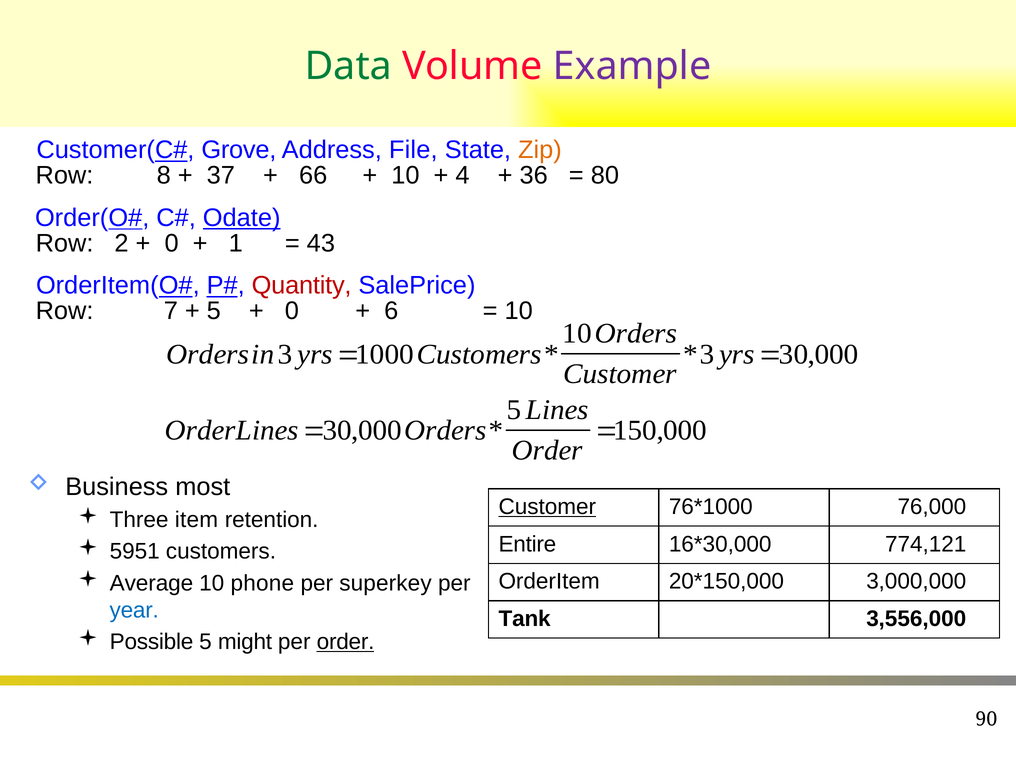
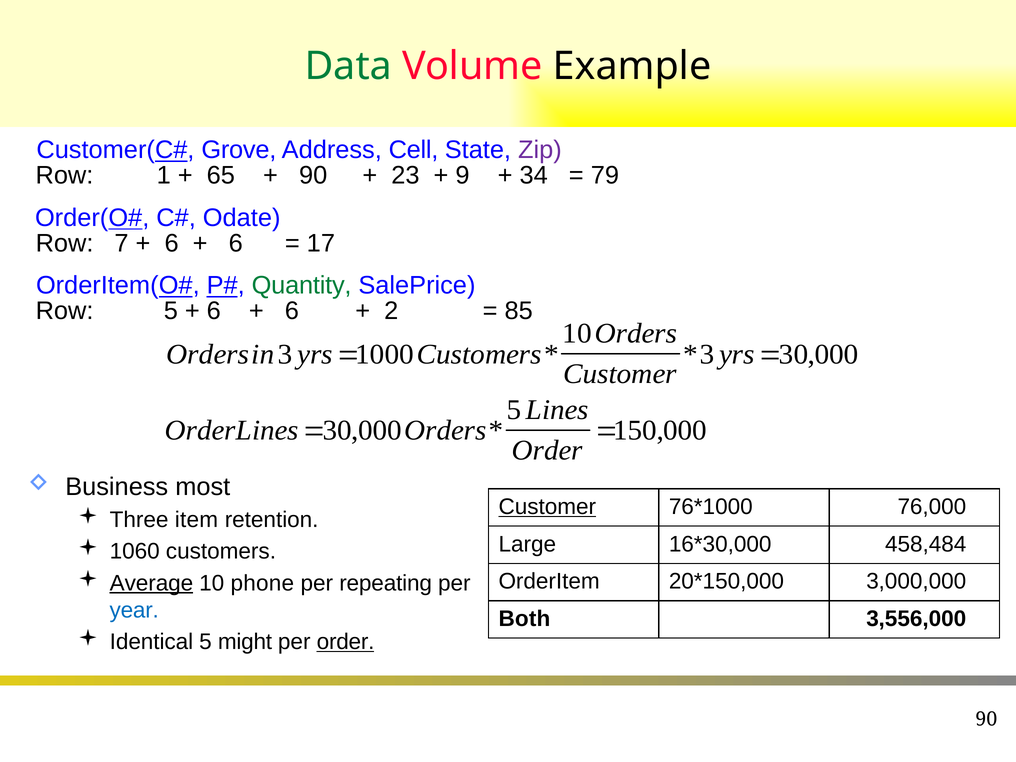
Example colour: purple -> black
File: File -> Cell
Zip colour: orange -> purple
8: 8 -> 1
37: 37 -> 65
66 at (313, 175): 66 -> 90
10 at (405, 175): 10 -> 23
4: 4 -> 9
36: 36 -> 34
80: 80 -> 79
Odate underline: present -> none
2: 2 -> 7
0 at (172, 243): 0 -> 6
1 at (236, 243): 1 -> 6
43: 43 -> 17
Quantity colour: red -> green
Row 7: 7 -> 5
5 at (214, 311): 5 -> 6
0 at (292, 311): 0 -> 6
6: 6 -> 2
10 at (519, 311): 10 -> 85
Entire: Entire -> Large
774,121: 774,121 -> 458,484
5951: 5951 -> 1060
Average underline: none -> present
superkey: superkey -> repeating
Tank: Tank -> Both
Possible: Possible -> Identical
